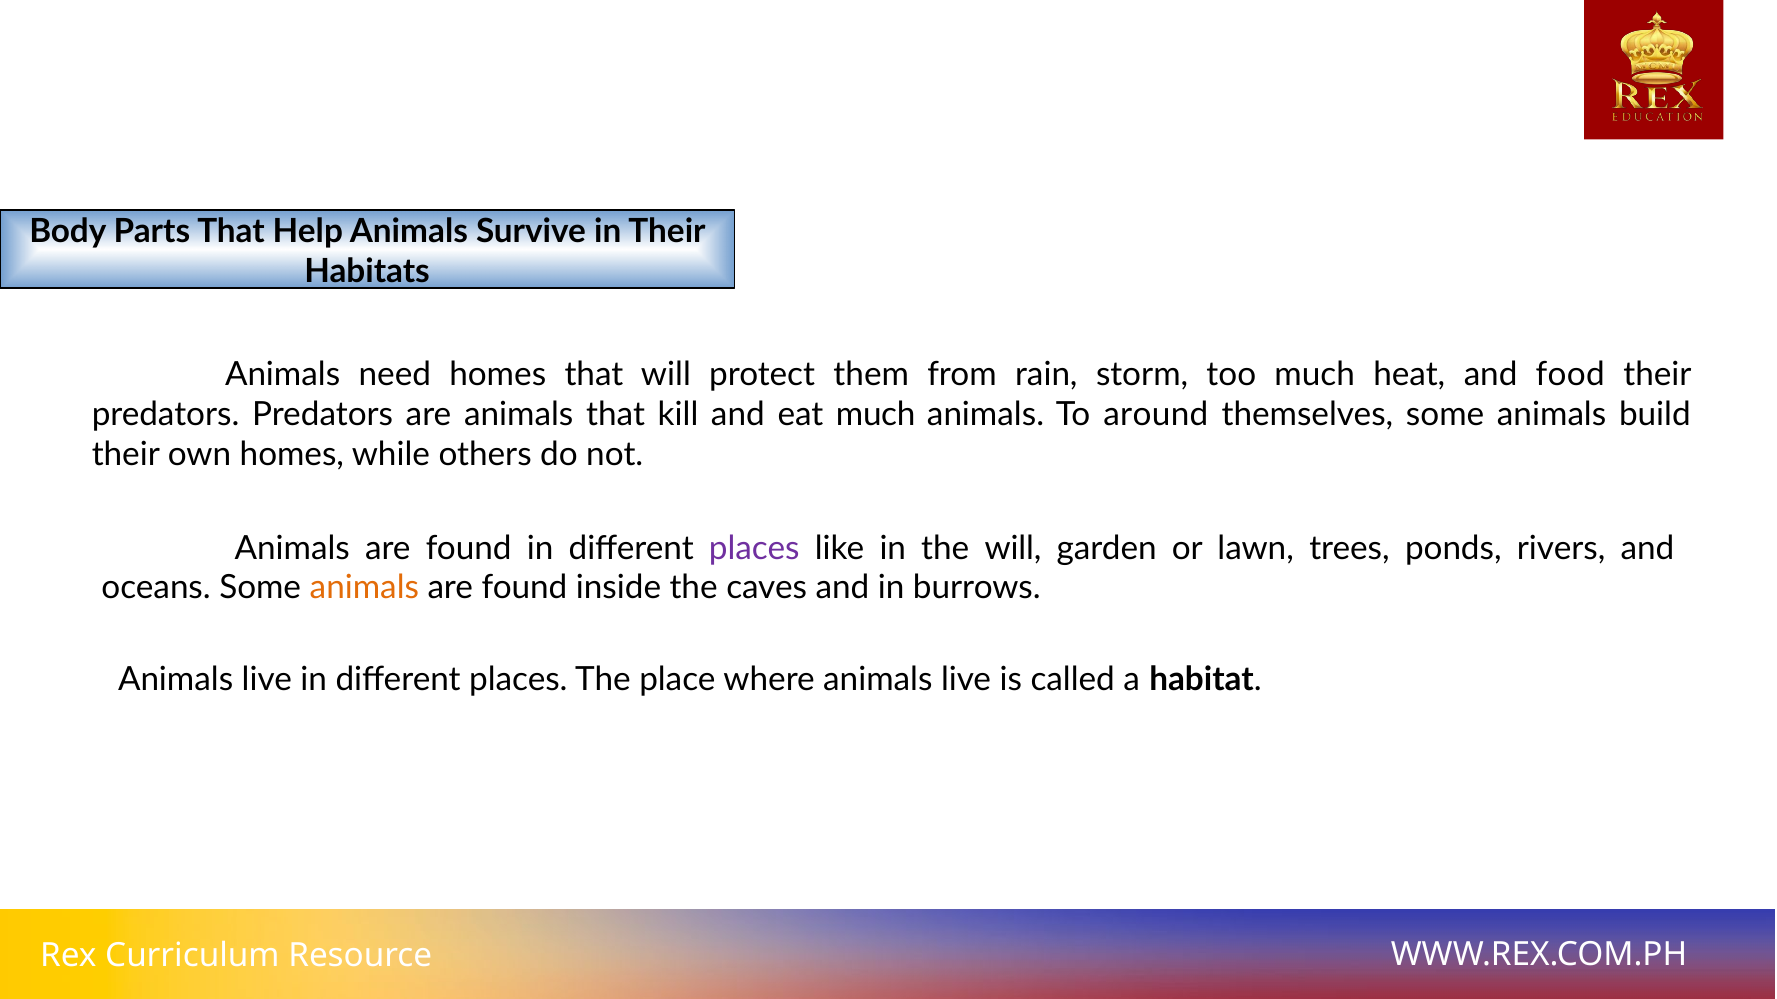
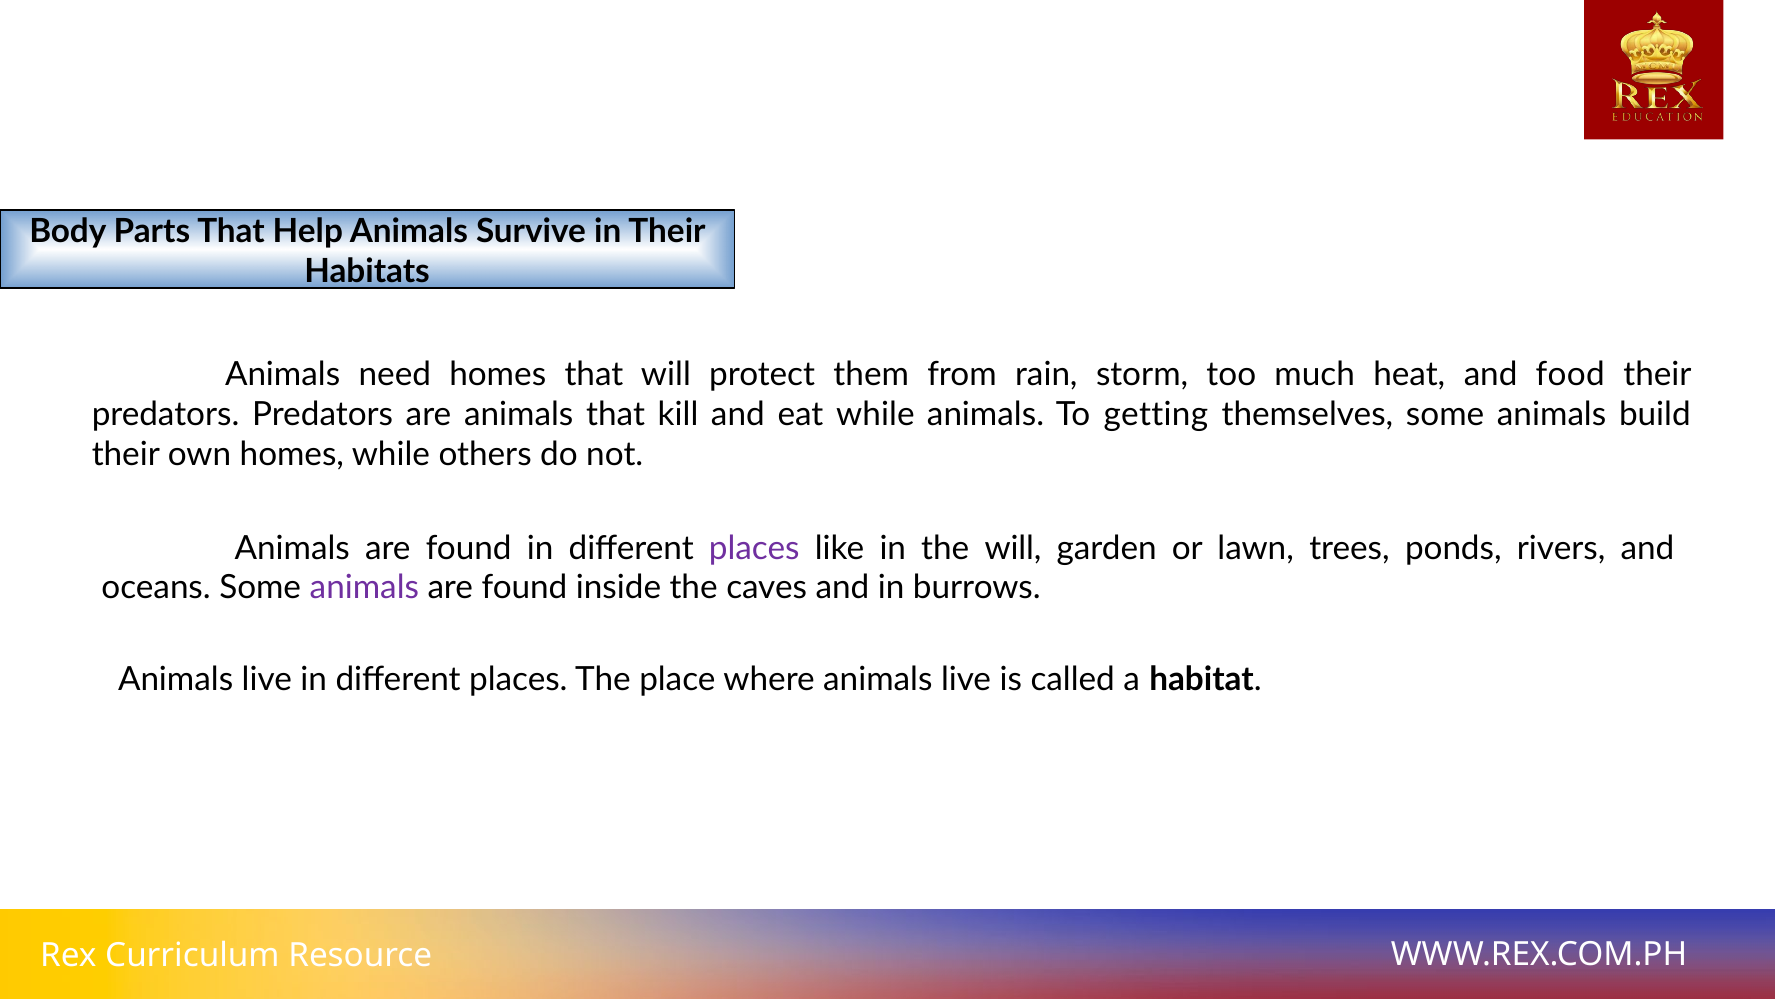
eat much: much -> while
around: around -> getting
animals at (364, 588) colour: orange -> purple
